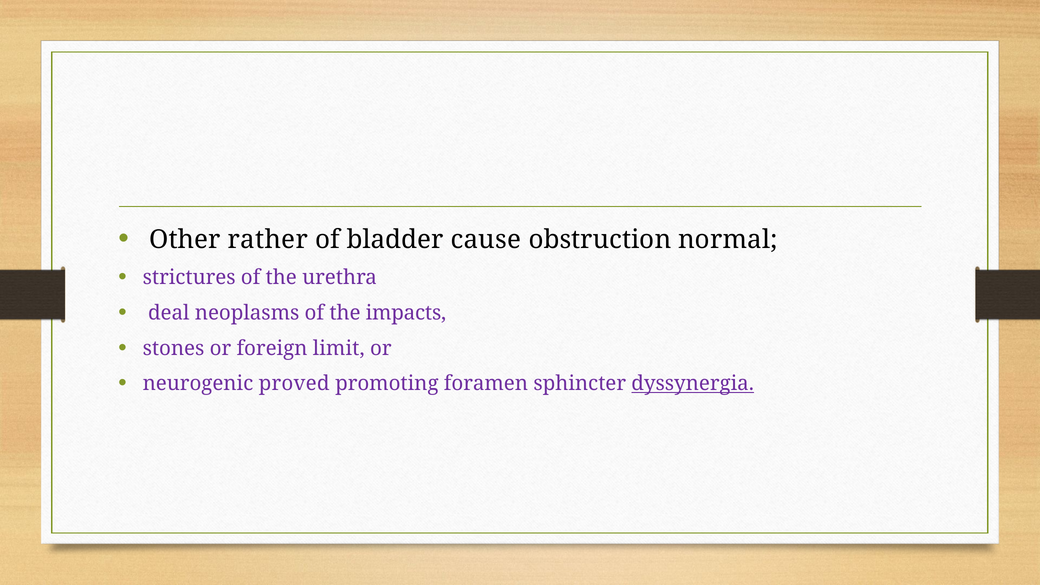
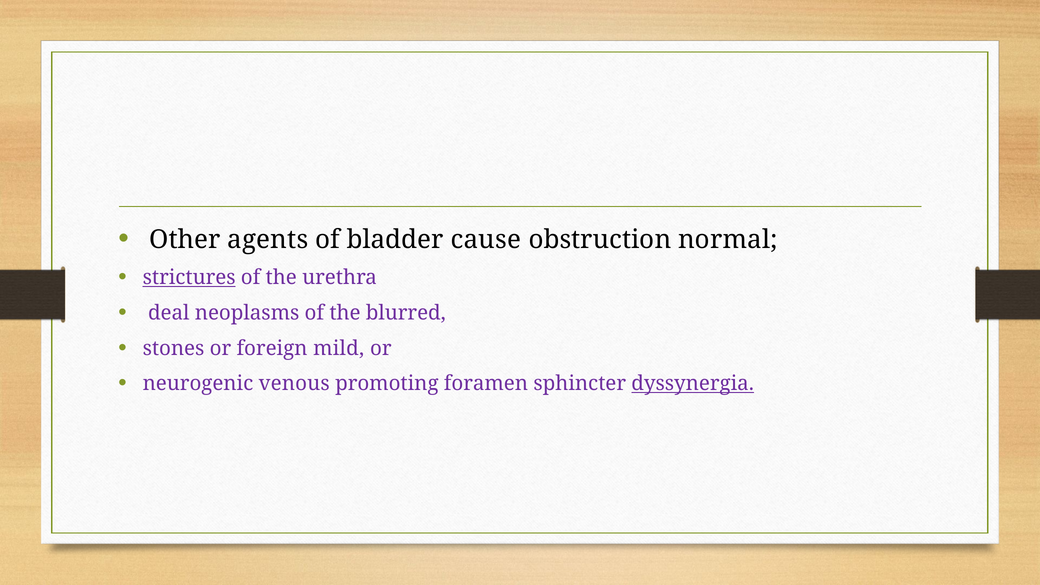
rather: rather -> agents
strictures underline: none -> present
impacts: impacts -> blurred
limit: limit -> mild
proved: proved -> venous
